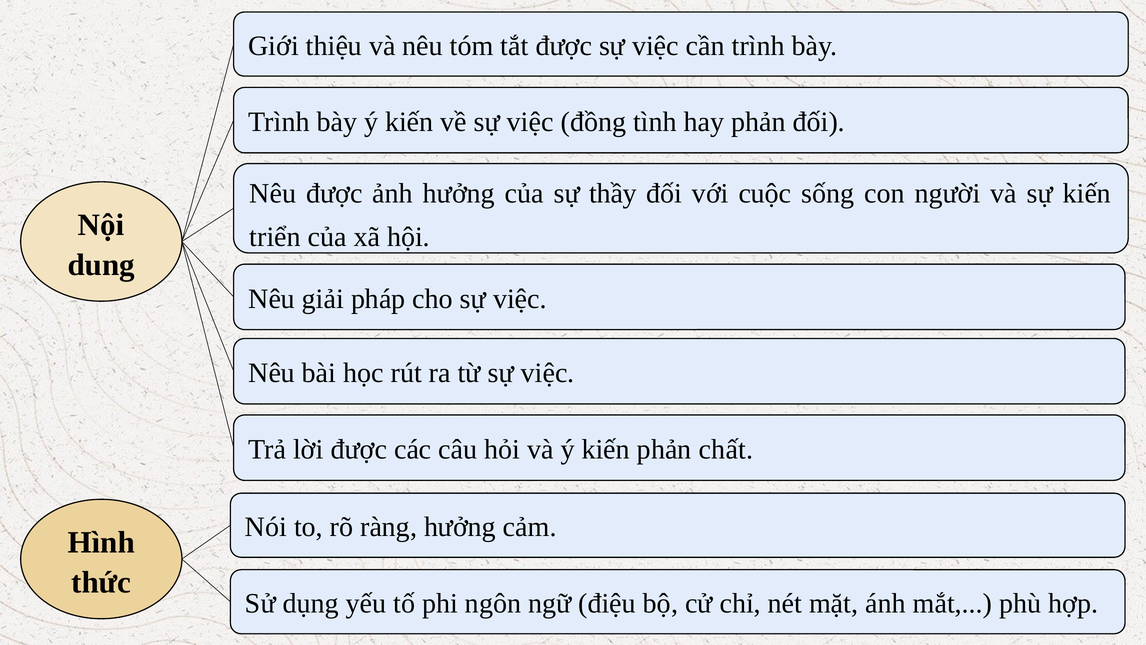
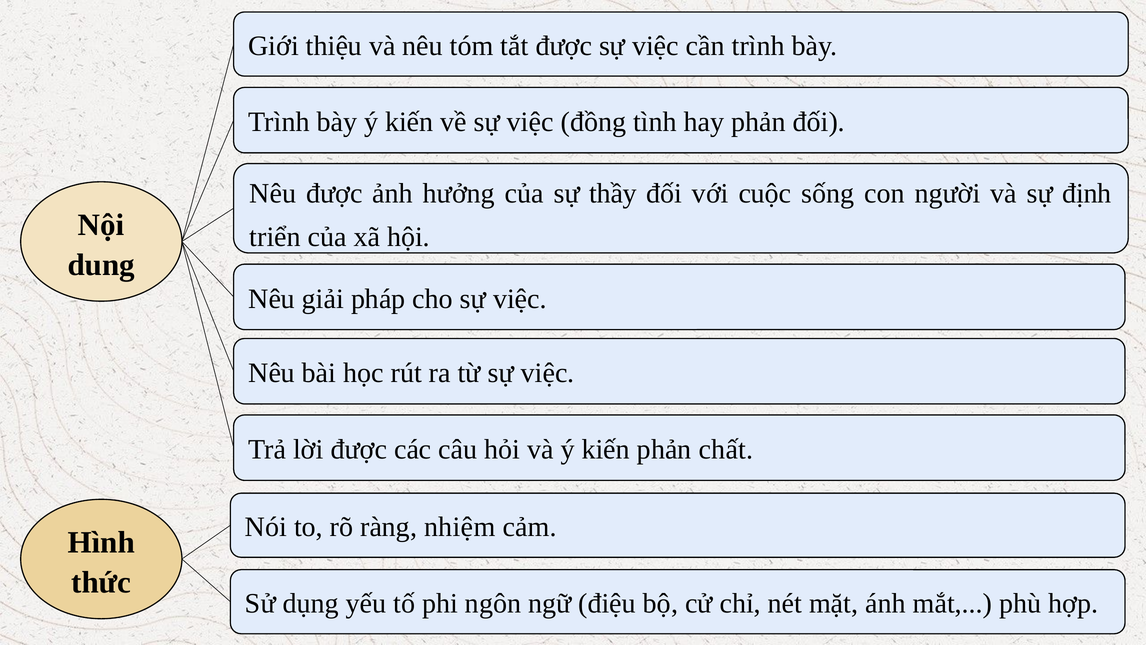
sự kiến: kiến -> định
ràng hưởng: hưởng -> nhiệm
